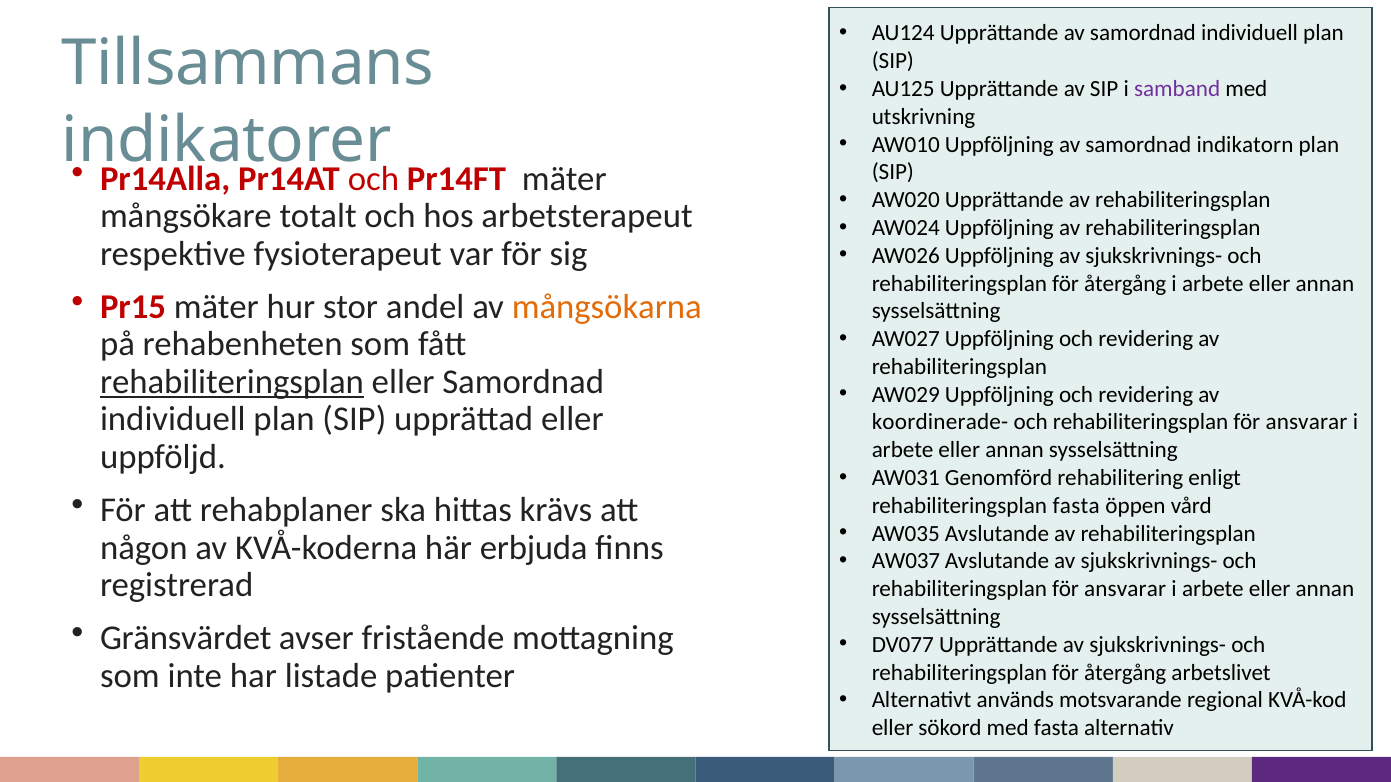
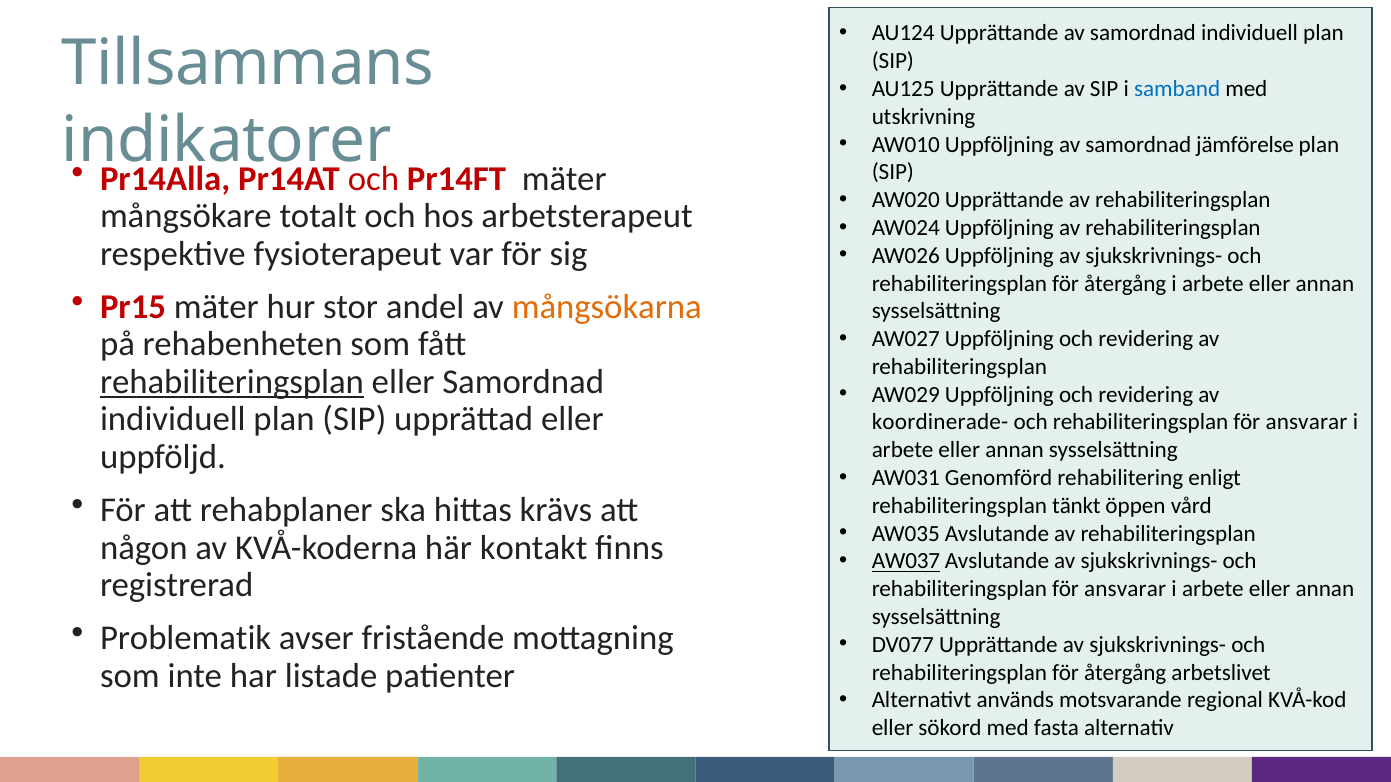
samband colour: purple -> blue
indikatorn: indikatorn -> jämförelse
rehabiliteringsplan fasta: fasta -> tänkt
erbjuda: erbjuda -> kontakt
AW037 underline: none -> present
Gränsvärdet: Gränsvärdet -> Problematik
